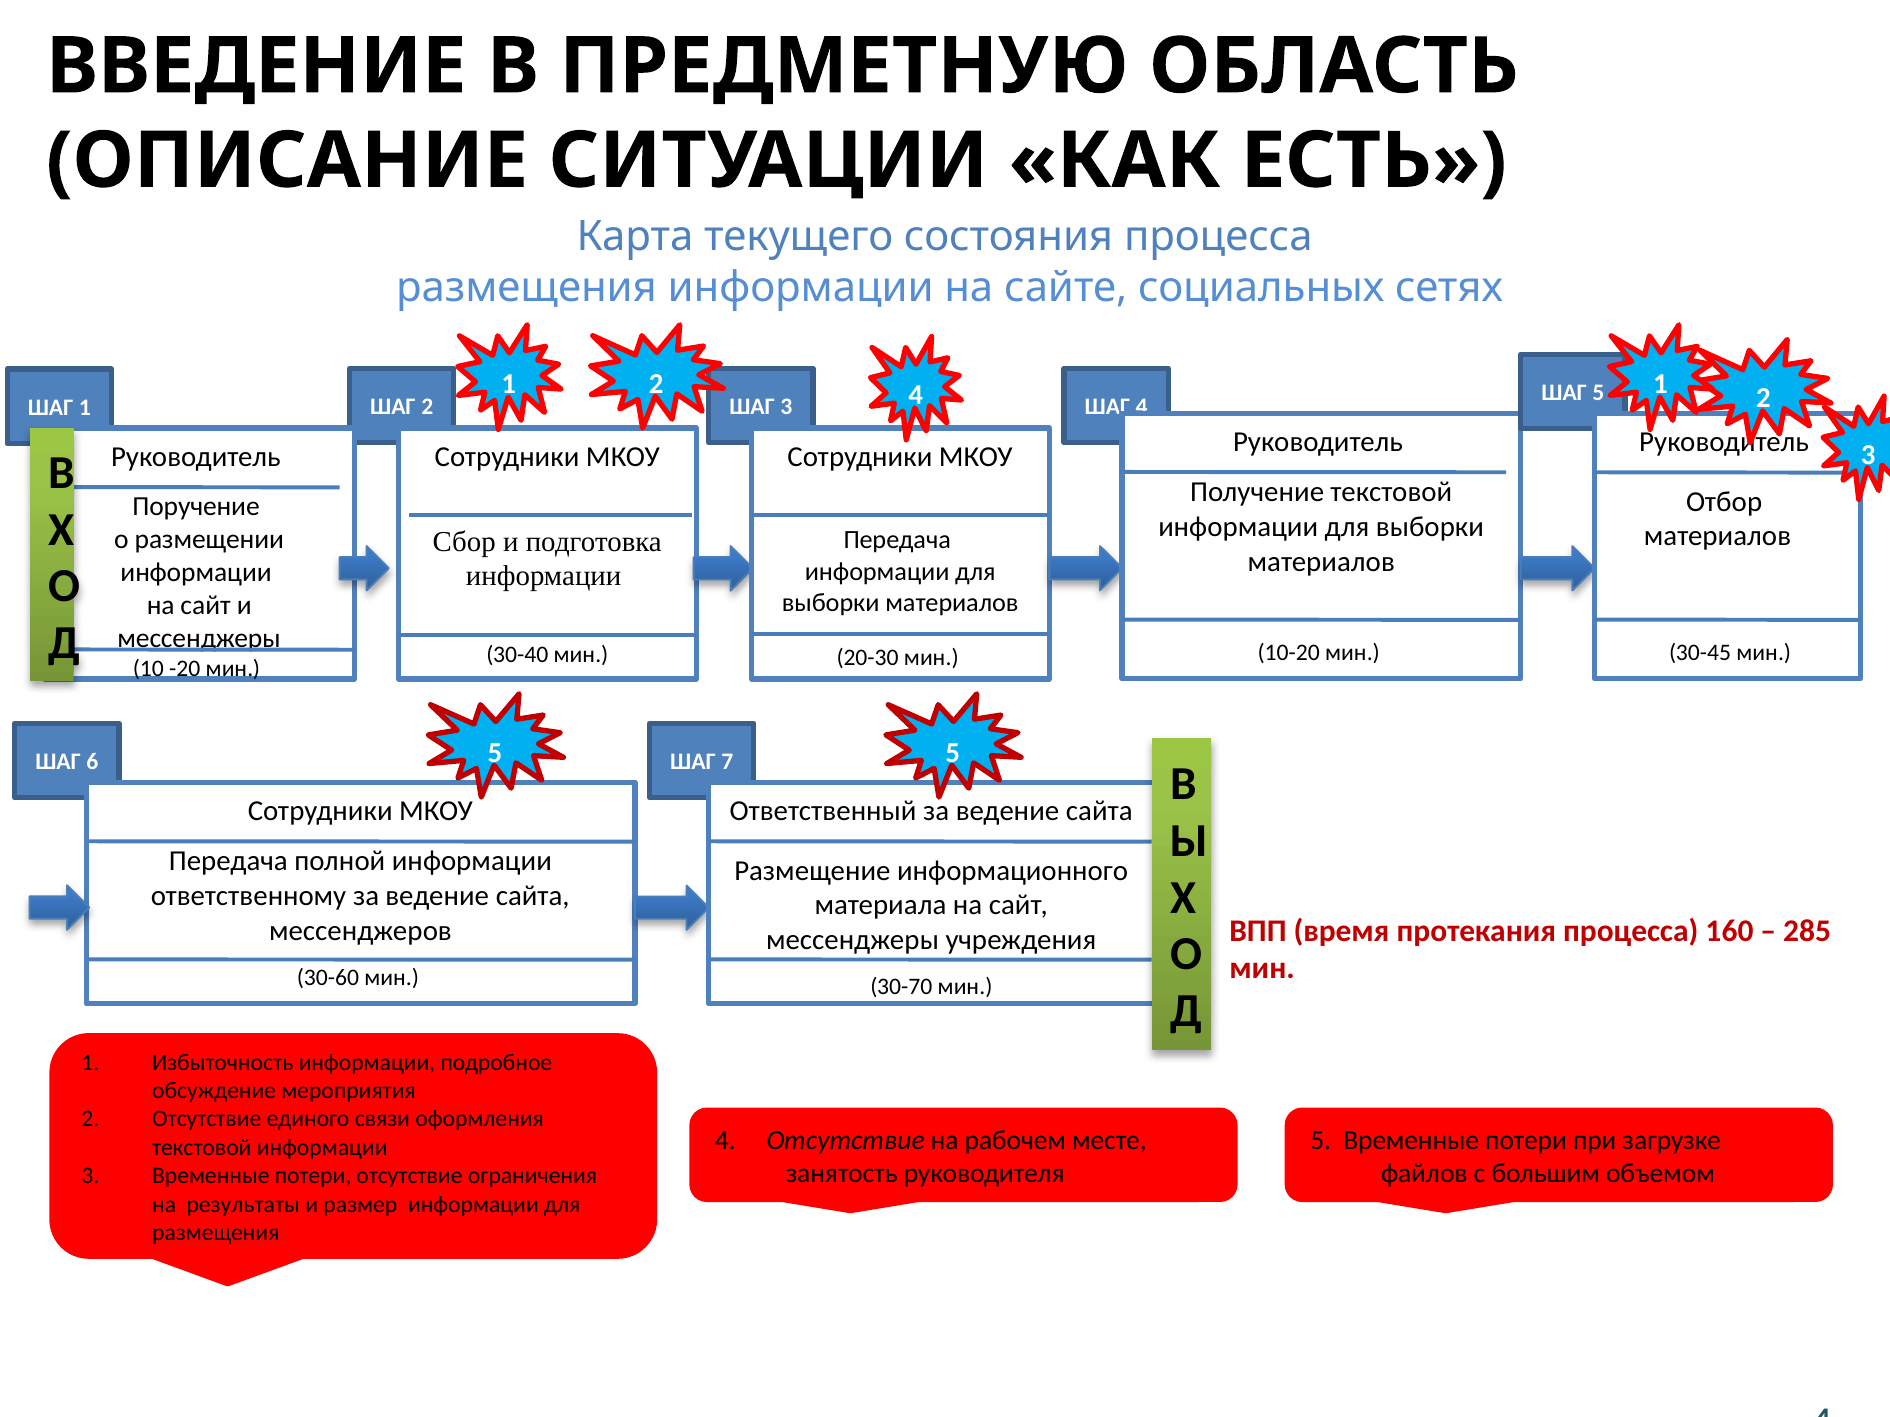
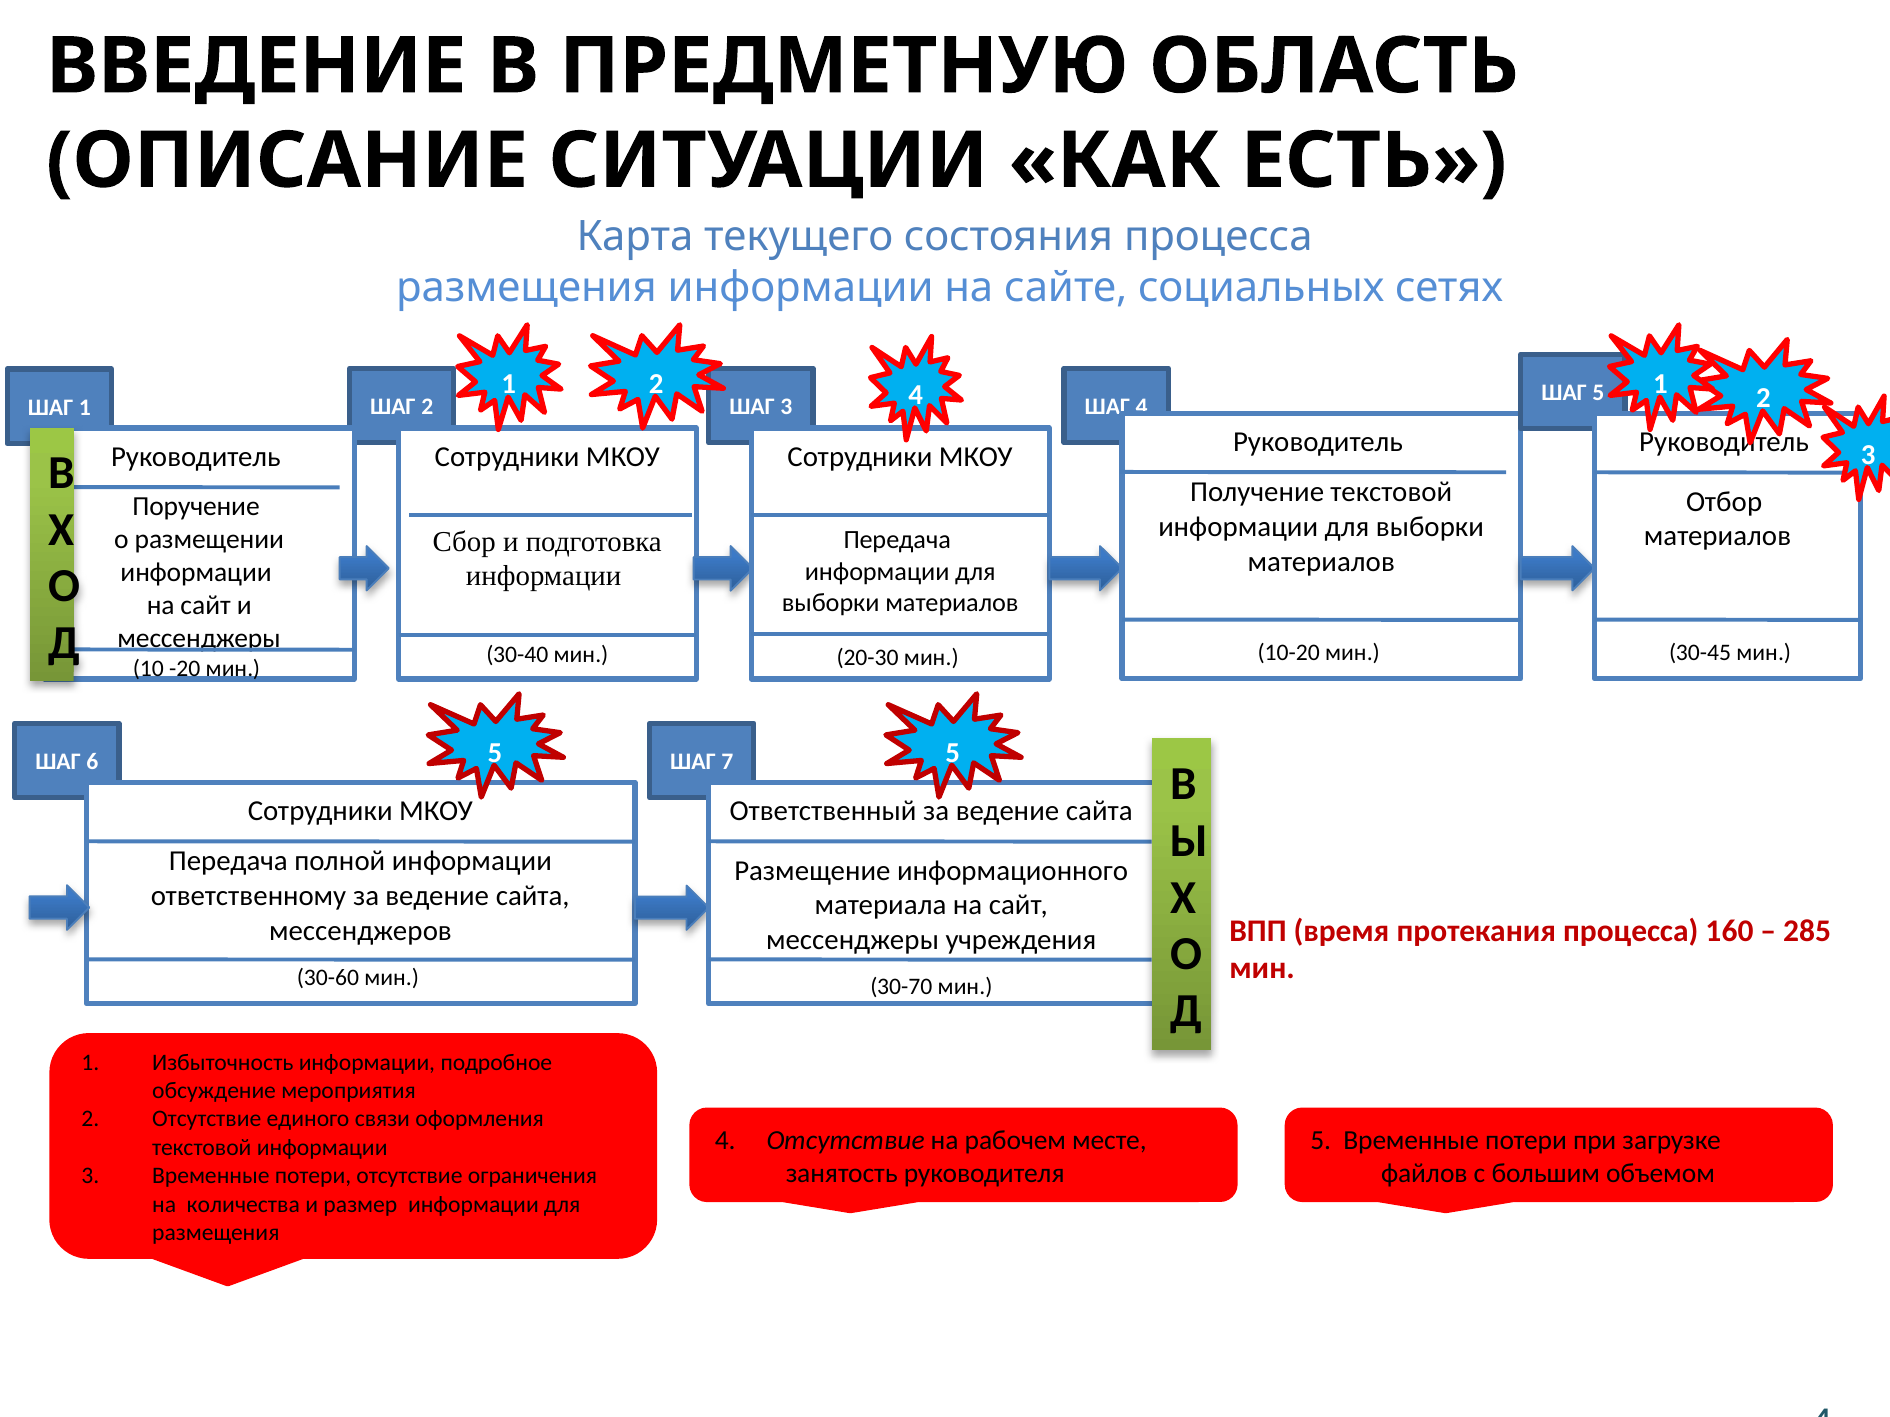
результаты: результаты -> количества
